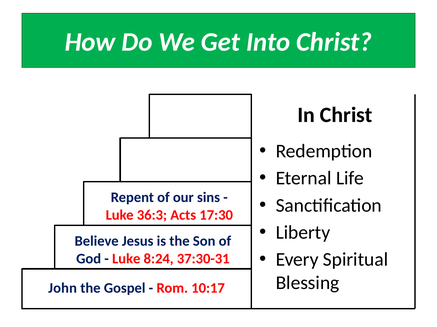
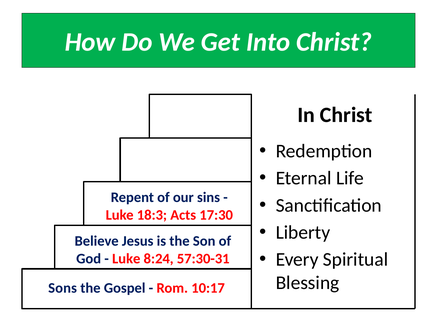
36:3: 36:3 -> 18:3
37:30-31: 37:30-31 -> 57:30-31
John: John -> Sons
